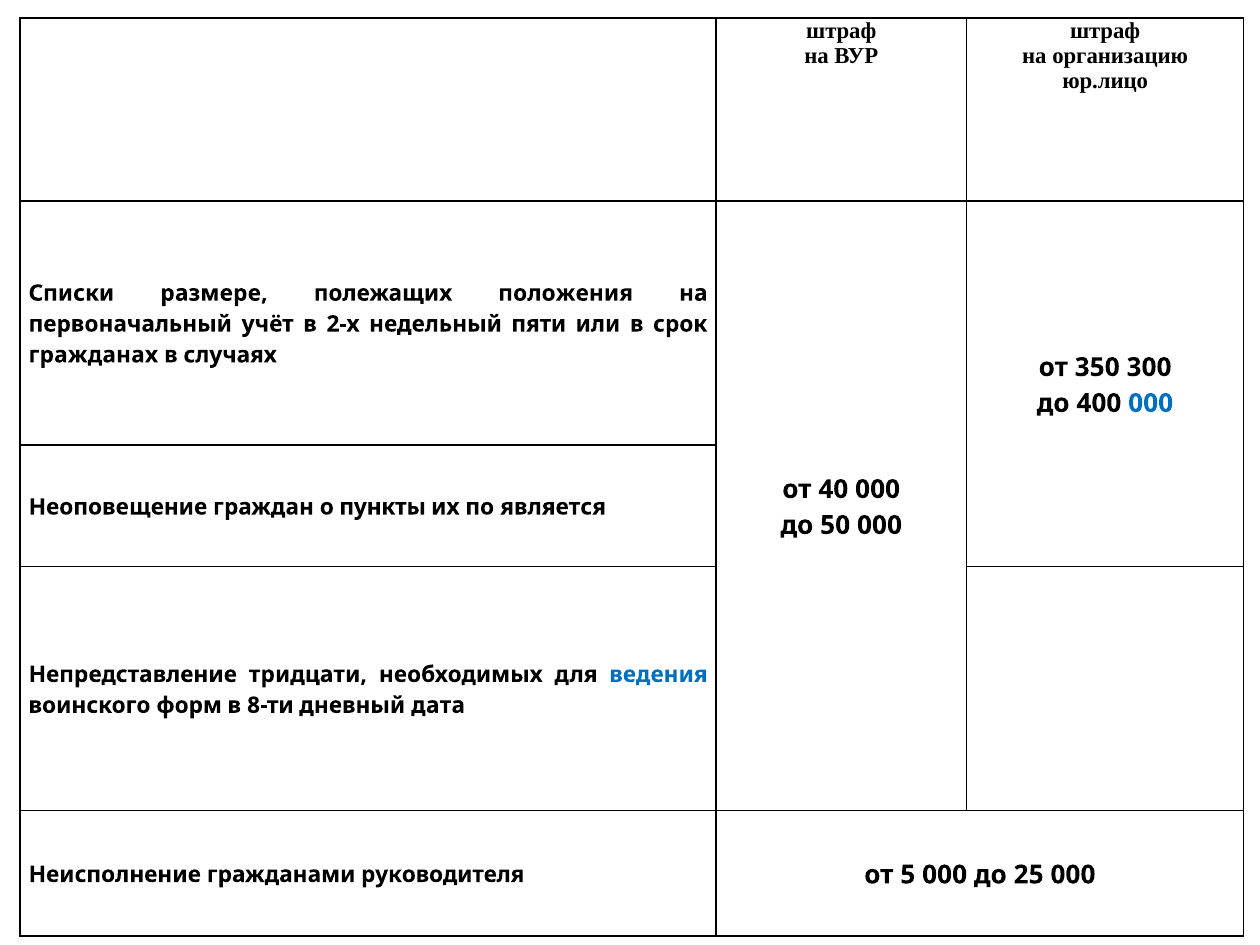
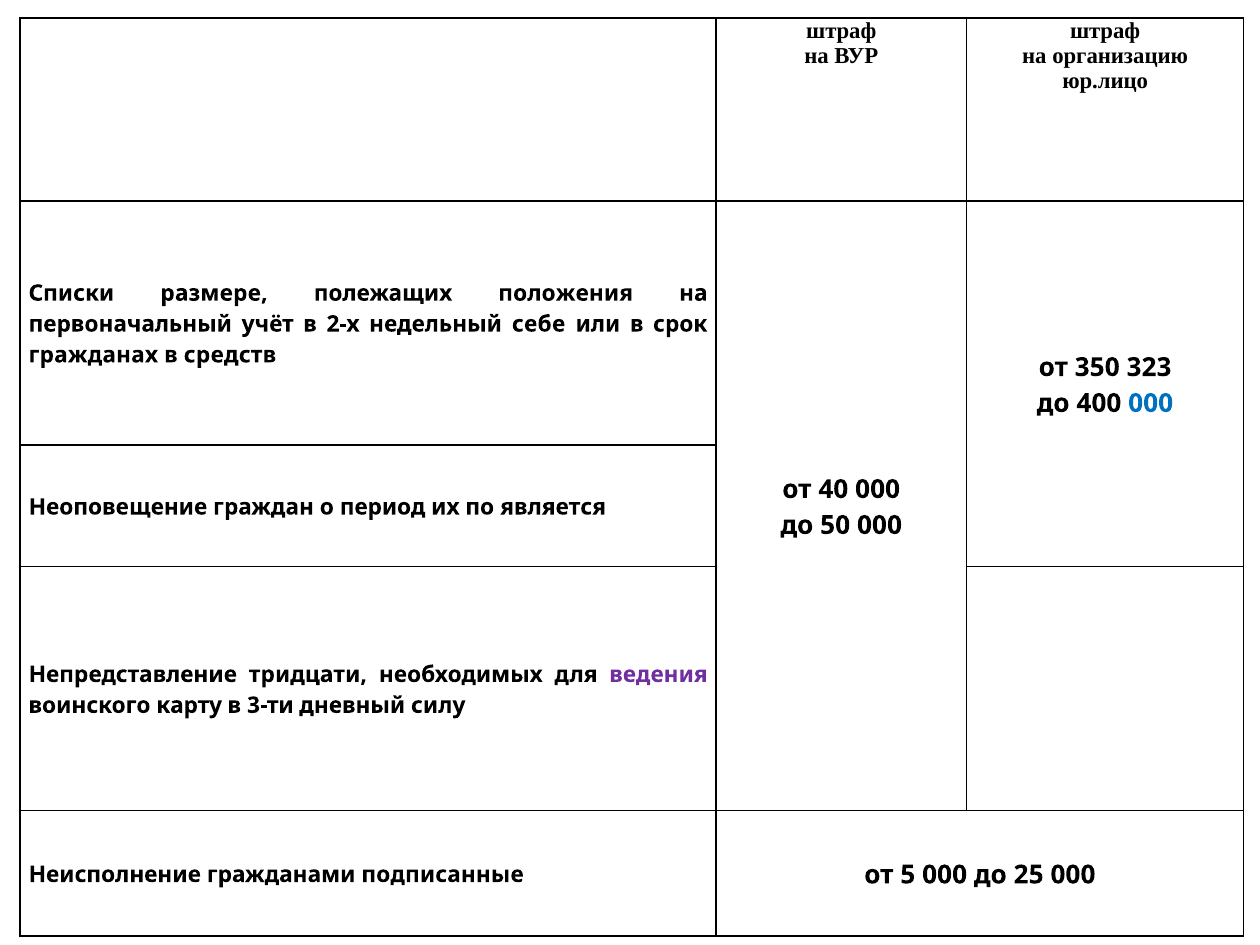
пяти: пяти -> себе
случаях: случаях -> средств
300: 300 -> 323
пункты: пункты -> период
ведения colour: blue -> purple
форм: форм -> карту
8-ти: 8-ти -> 3-ти
дата: дата -> силу
руководителя: руководителя -> подписанные
